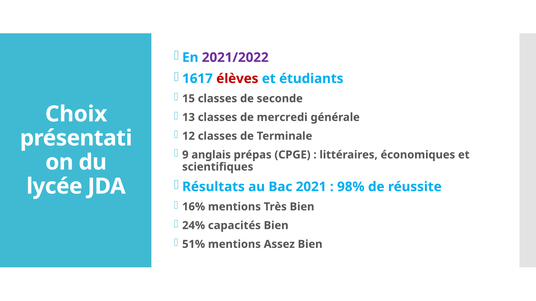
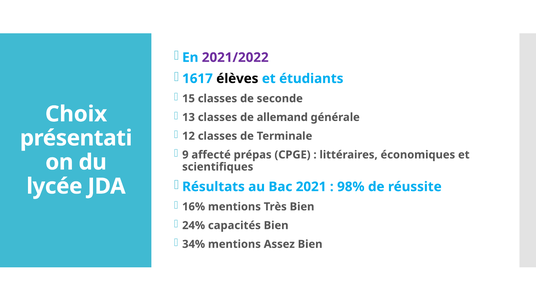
élèves colour: red -> black
mercredi: mercredi -> allemand
anglais: anglais -> affecté
51%: 51% -> 34%
